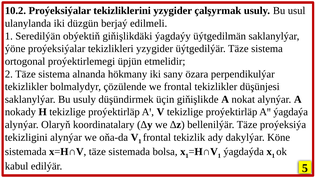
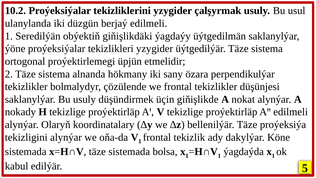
Aꞌꞌ ýagdaýa: ýagdaýa -> edilmeli
